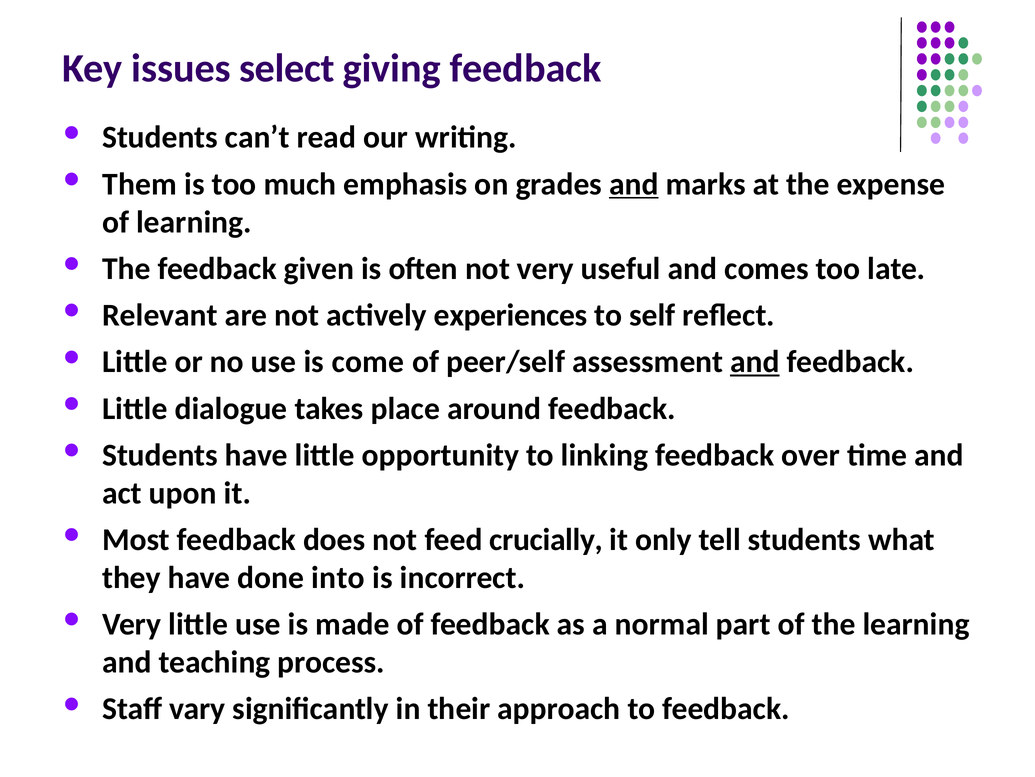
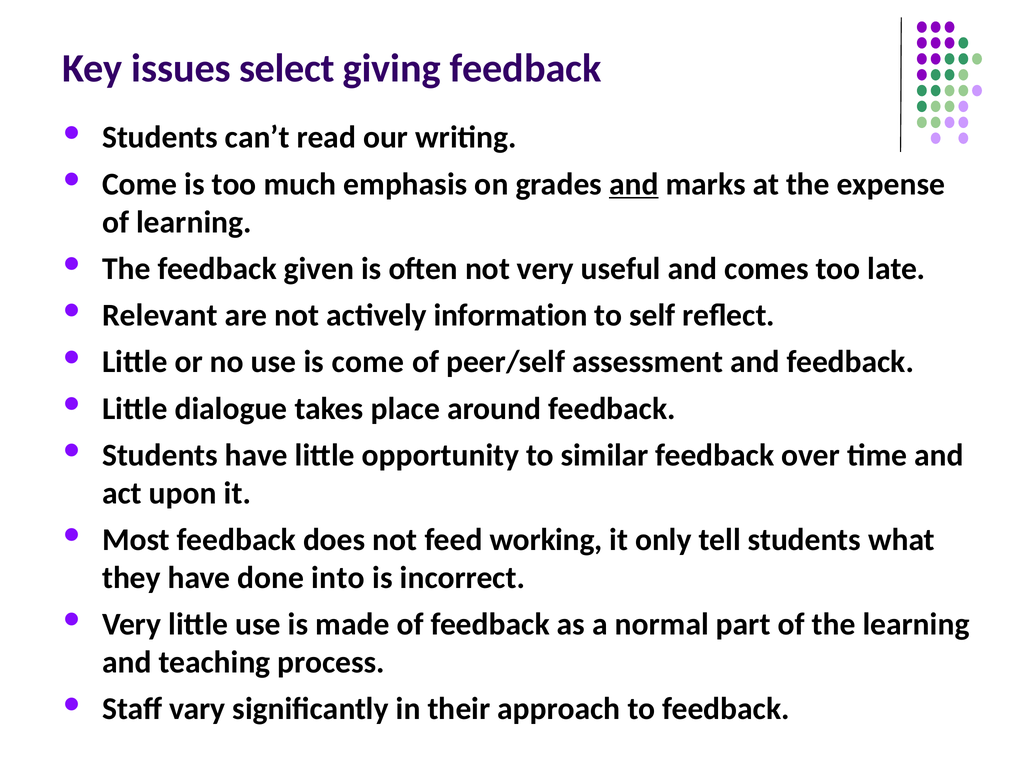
Them at (140, 184): Them -> Come
experiences: experiences -> information
and at (755, 362) underline: present -> none
linking: linking -> similar
crucially: crucially -> working
